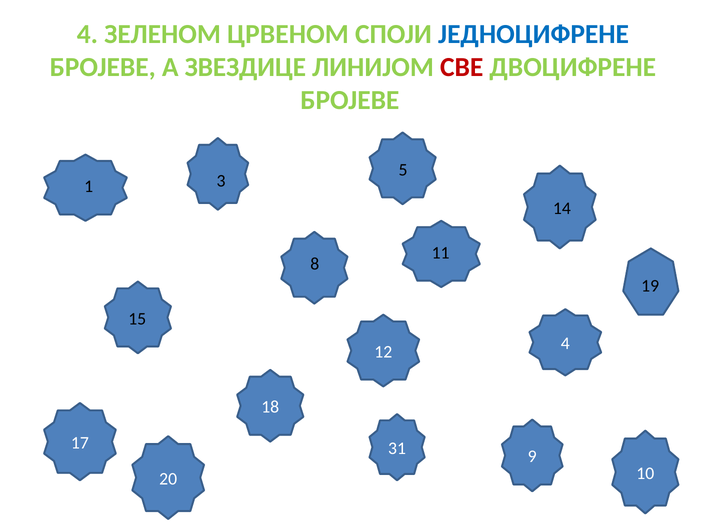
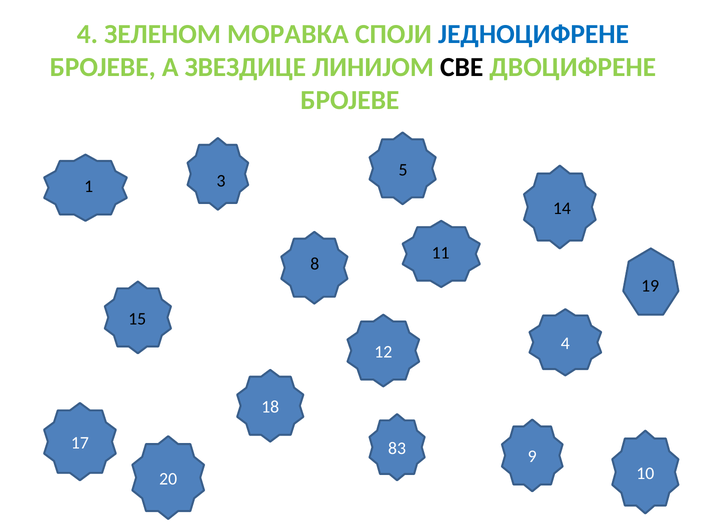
ЦРВЕНОМ: ЦРВЕНОМ -> МОРАВКА
СВЕ colour: red -> black
31: 31 -> 83
